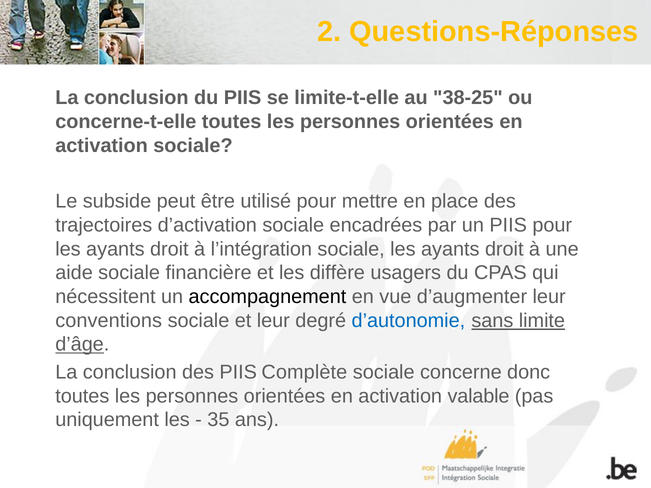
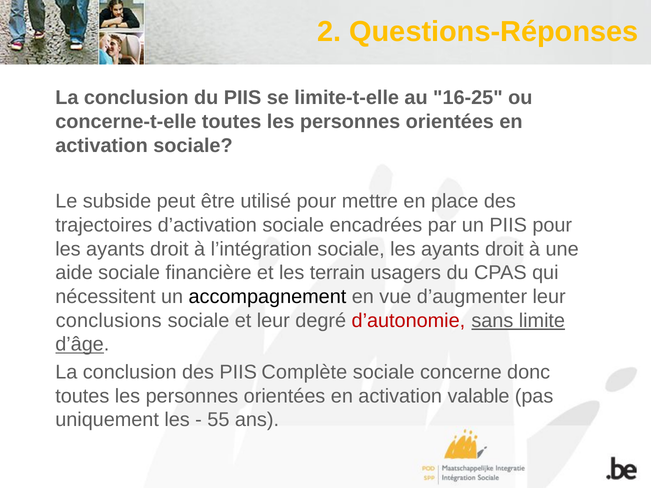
38-25: 38-25 -> 16-25
diffère: diffère -> terrain
conventions: conventions -> conclusions
d’autonomie colour: blue -> red
35: 35 -> 55
